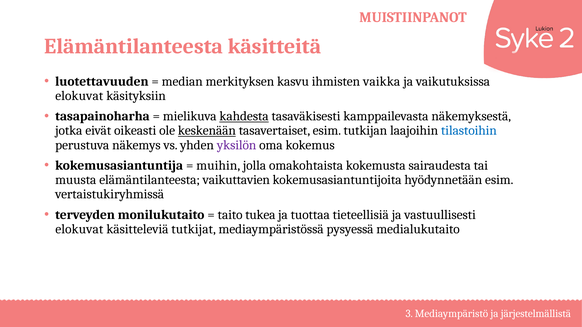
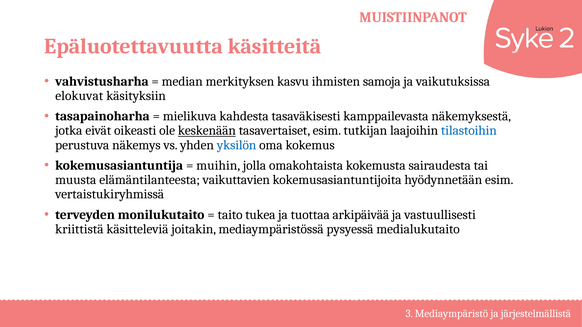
Elämäntilanteesta at (134, 46): Elämäntilanteesta -> Epäluotettavuutta
luotettavuuden: luotettavuuden -> vahvistusharha
vaikka: vaikka -> samoja
kahdesta underline: present -> none
yksilön colour: purple -> blue
tieteellisiä: tieteellisiä -> arkipäivää
elokuvat at (79, 229): elokuvat -> kriittistä
tutkijat: tutkijat -> joitakin
